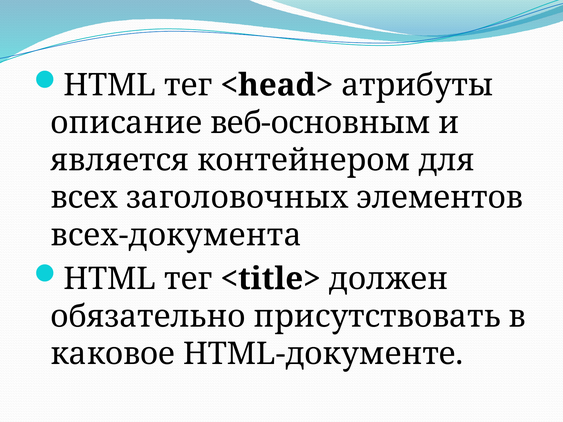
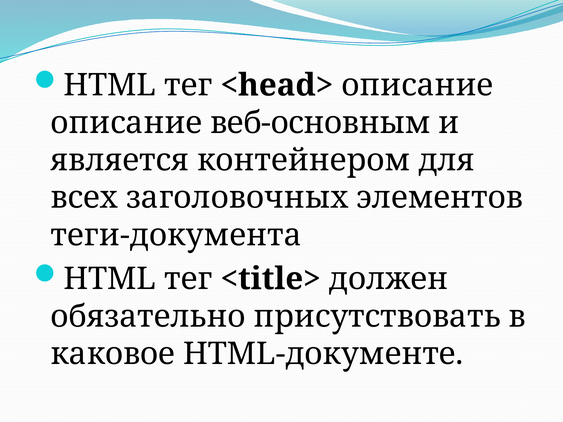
<head> атрибуты: атрибуты -> описание
всех-документа: всех-документа -> теги-документа
